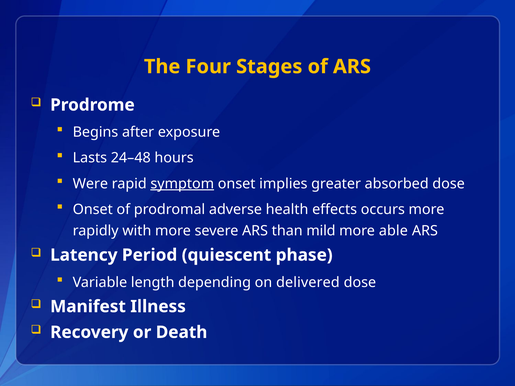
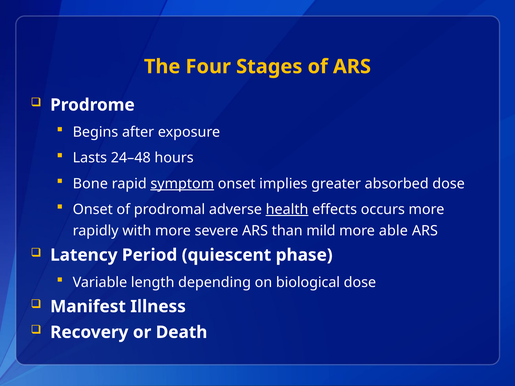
Were: Were -> Bone
health underline: none -> present
delivered: delivered -> biological
